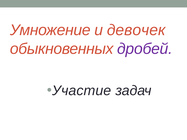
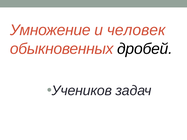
девочек: девочек -> человек
дробей colour: purple -> black
Участие: Участие -> Учеников
